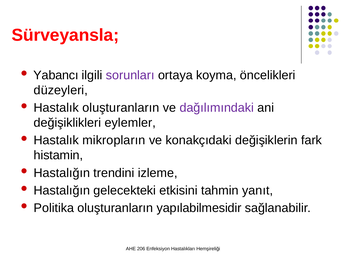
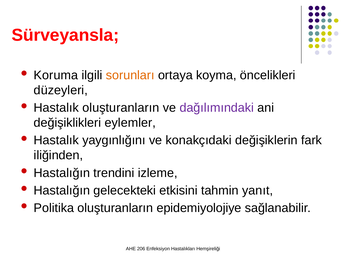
Yabancı: Yabancı -> Koruma
sorunları colour: purple -> orange
mikropların: mikropların -> yaygınlığını
histamin: histamin -> iliğinden
yapılabilmesidir: yapılabilmesidir -> epidemiyolojiye
